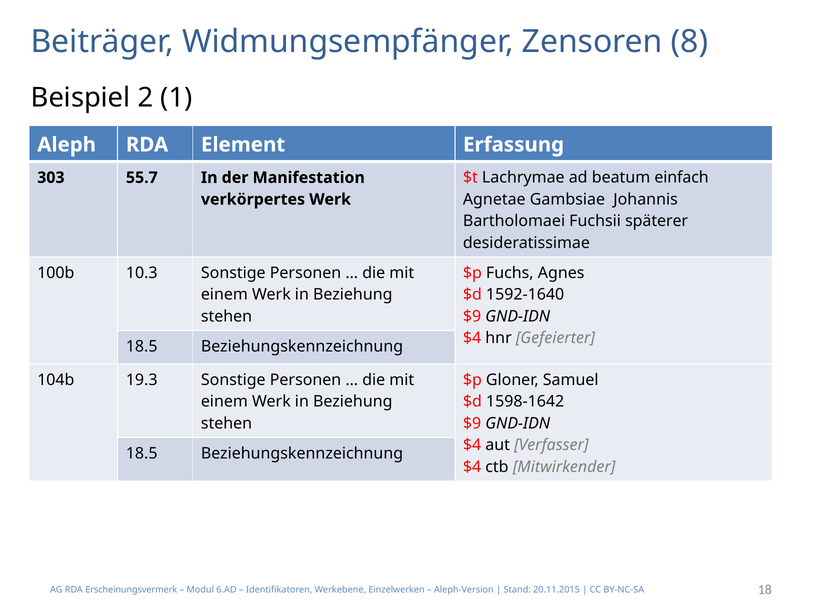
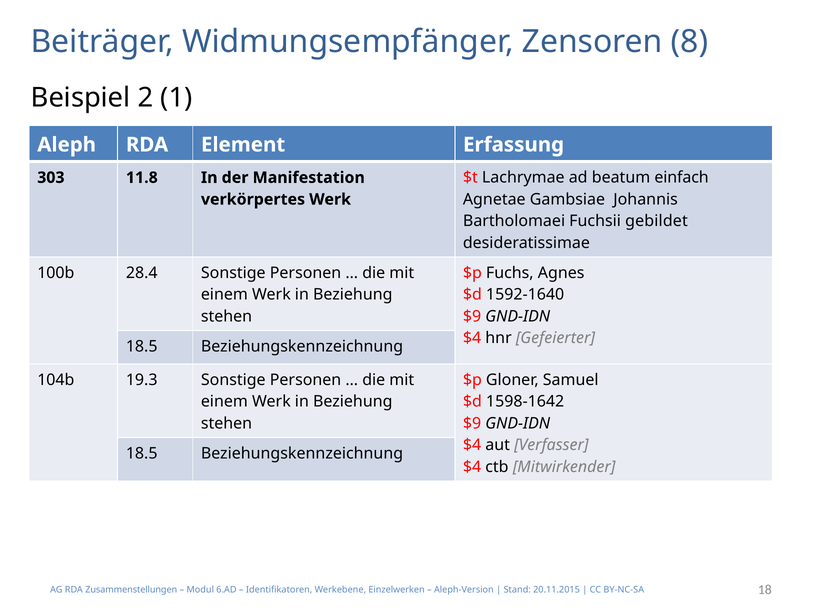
55.7: 55.7 -> 11.8
späterer: späterer -> gebildet
10.3: 10.3 -> 28.4
Erscheinungsvermerk: Erscheinungsvermerk -> Zusammenstellungen
